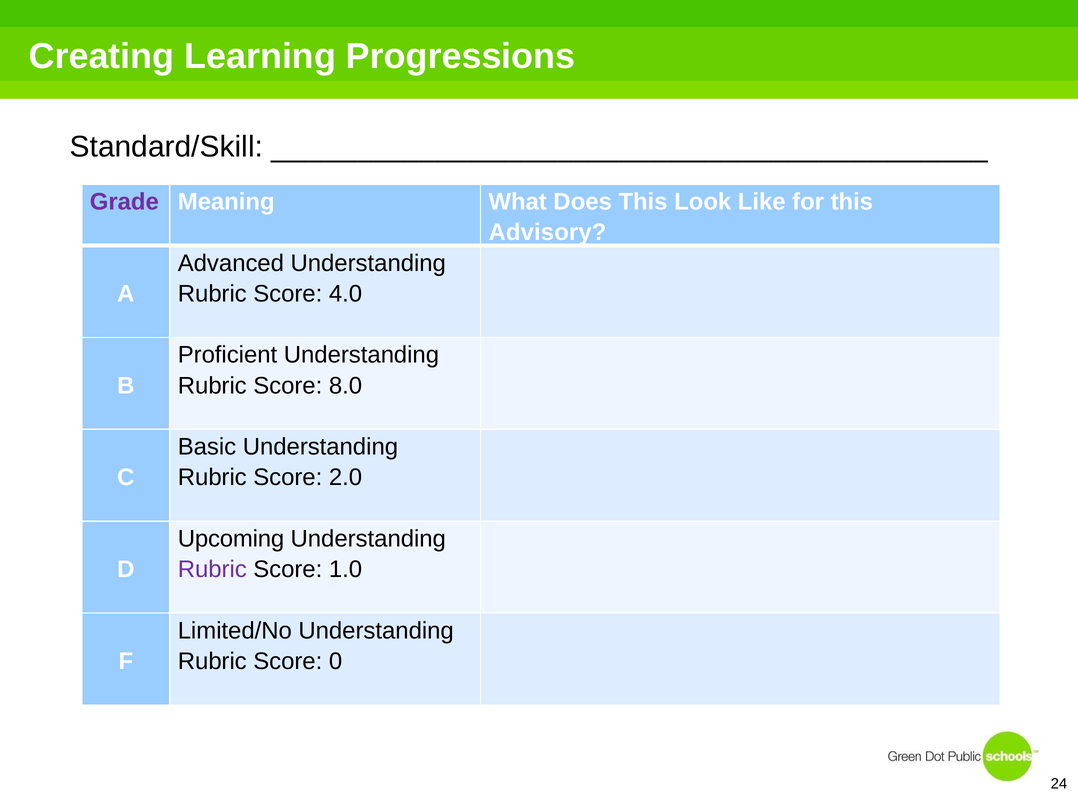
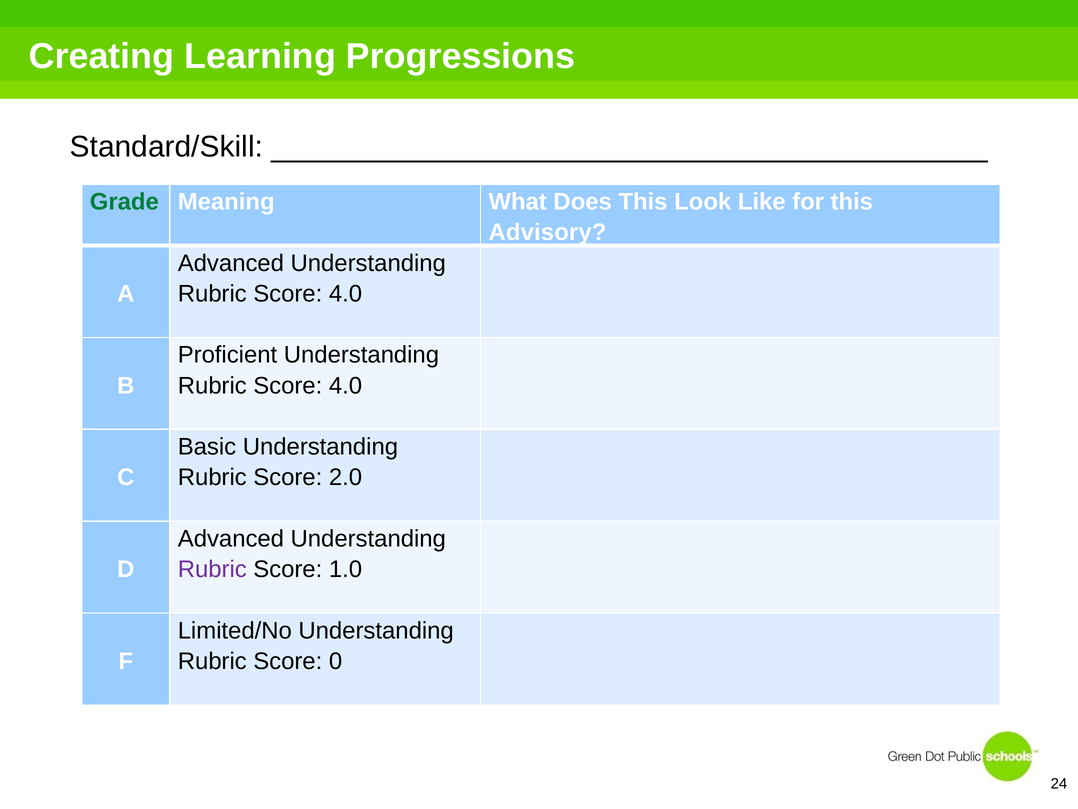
Grade colour: purple -> green
8.0 at (345, 385): 8.0 -> 4.0
Upcoming at (231, 539): Upcoming -> Advanced
